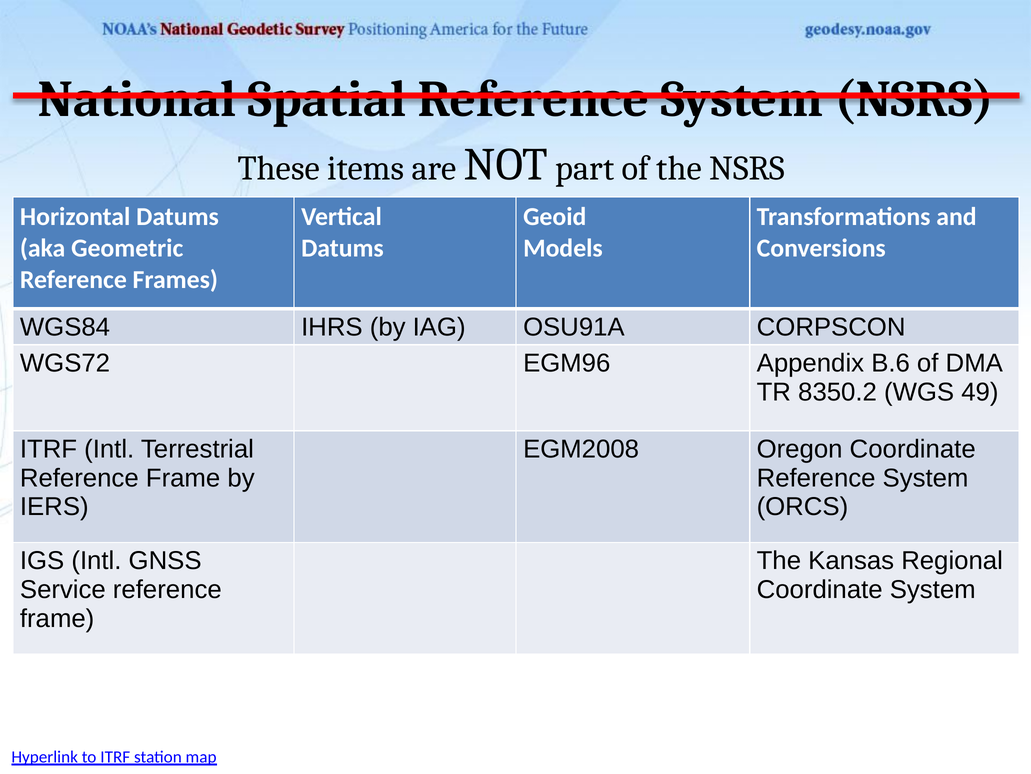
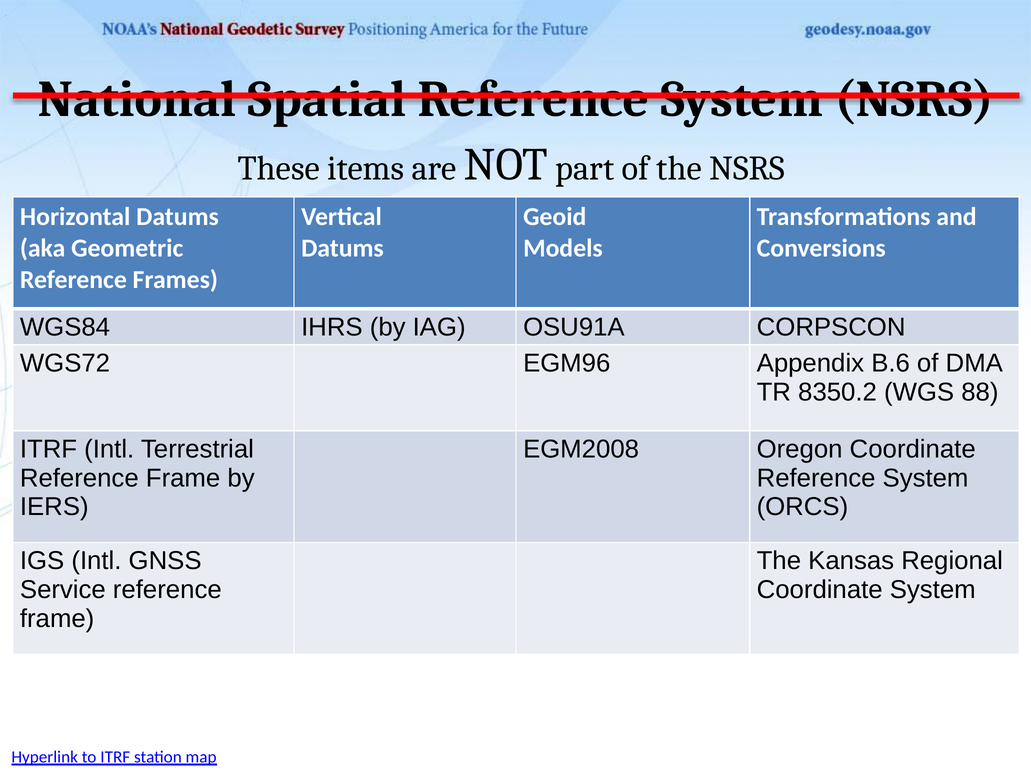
49: 49 -> 88
